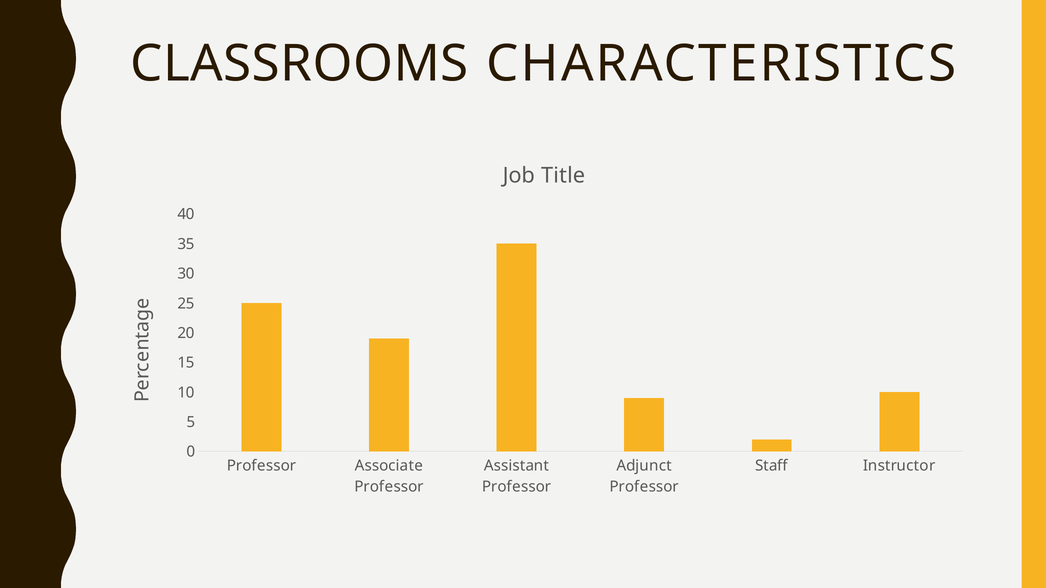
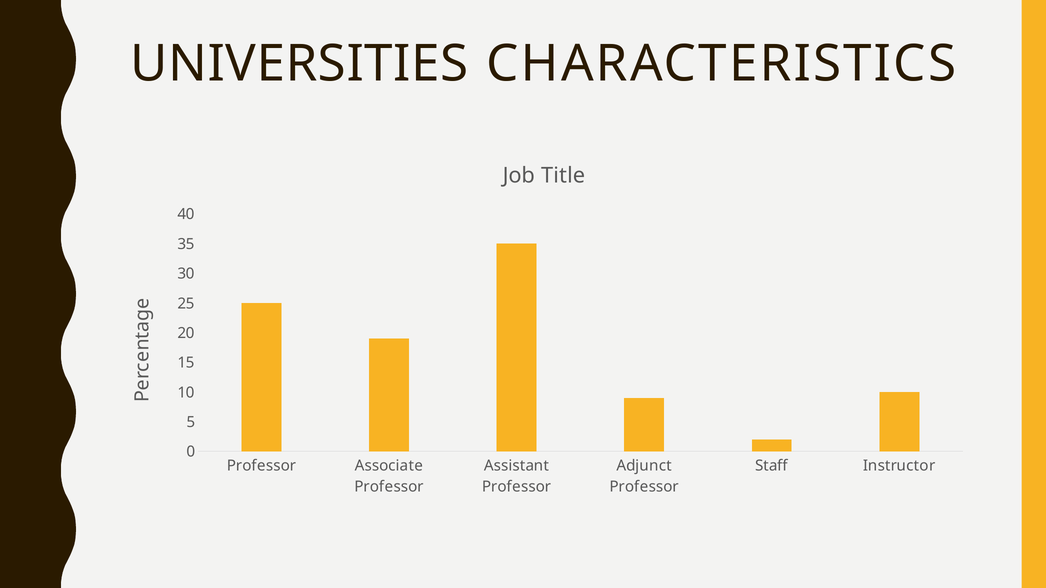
CLASSROOMS: CLASSROOMS -> UNIVERSITIES
